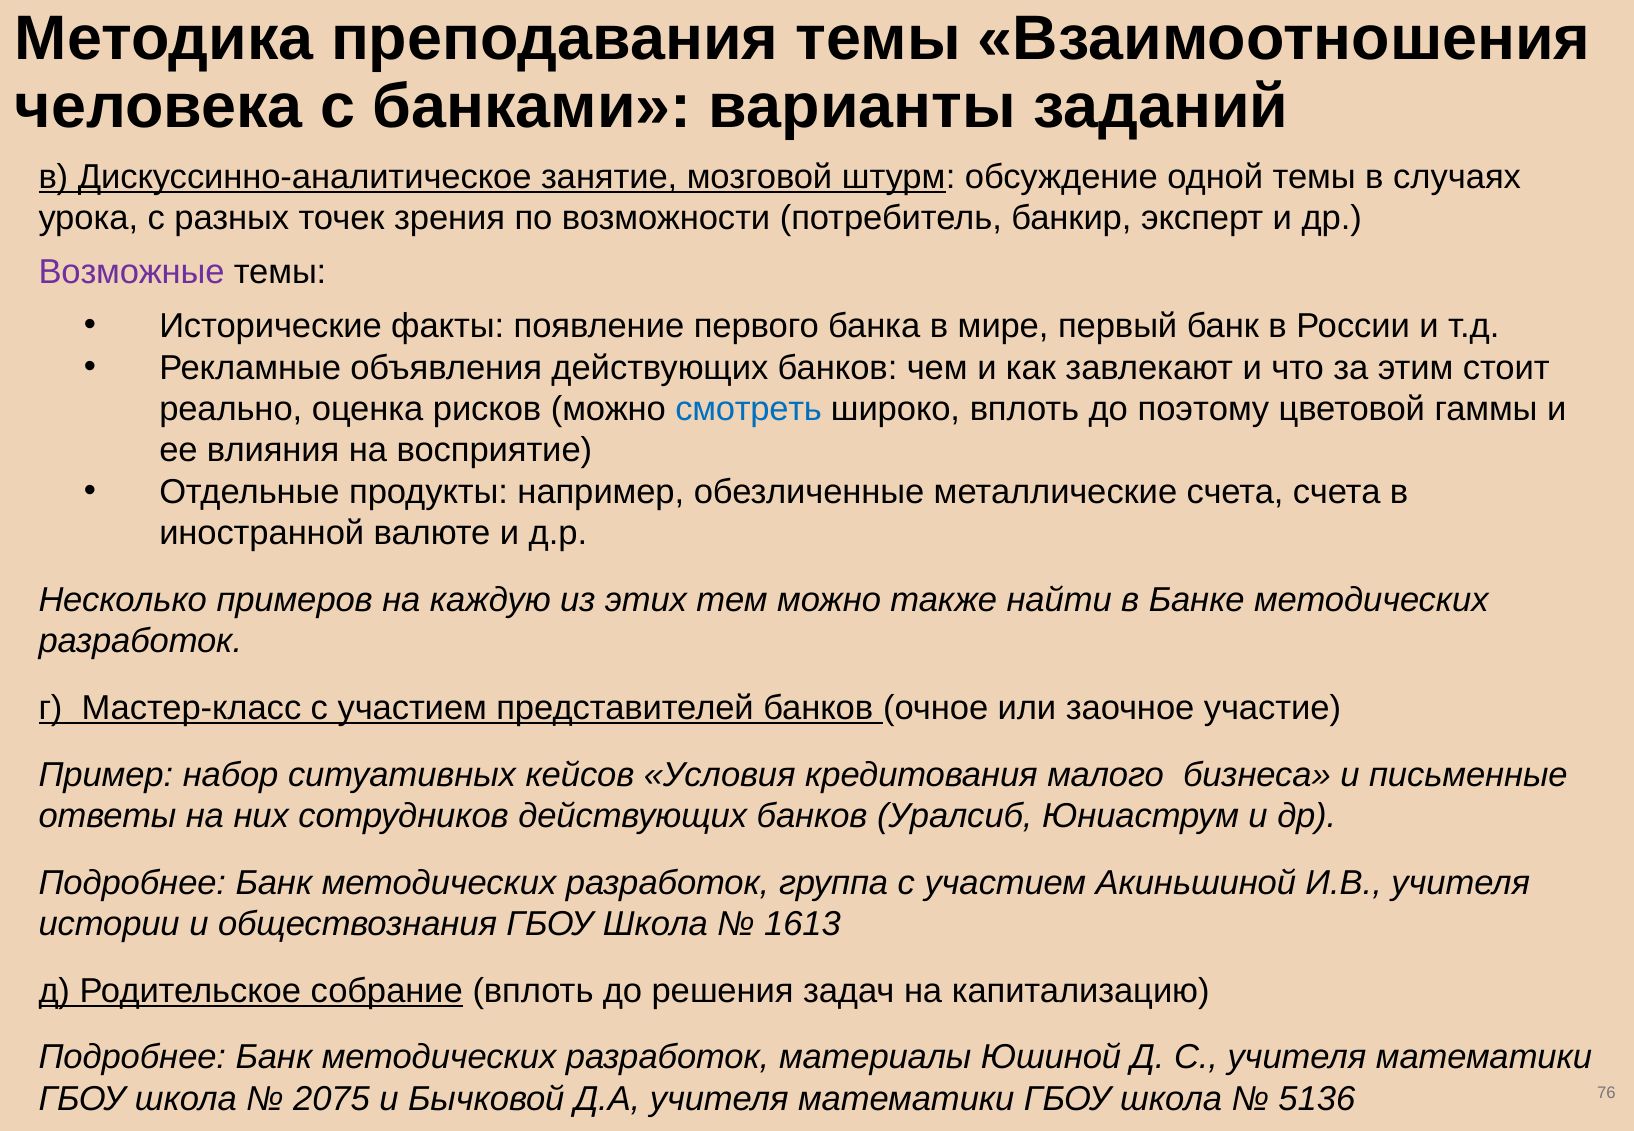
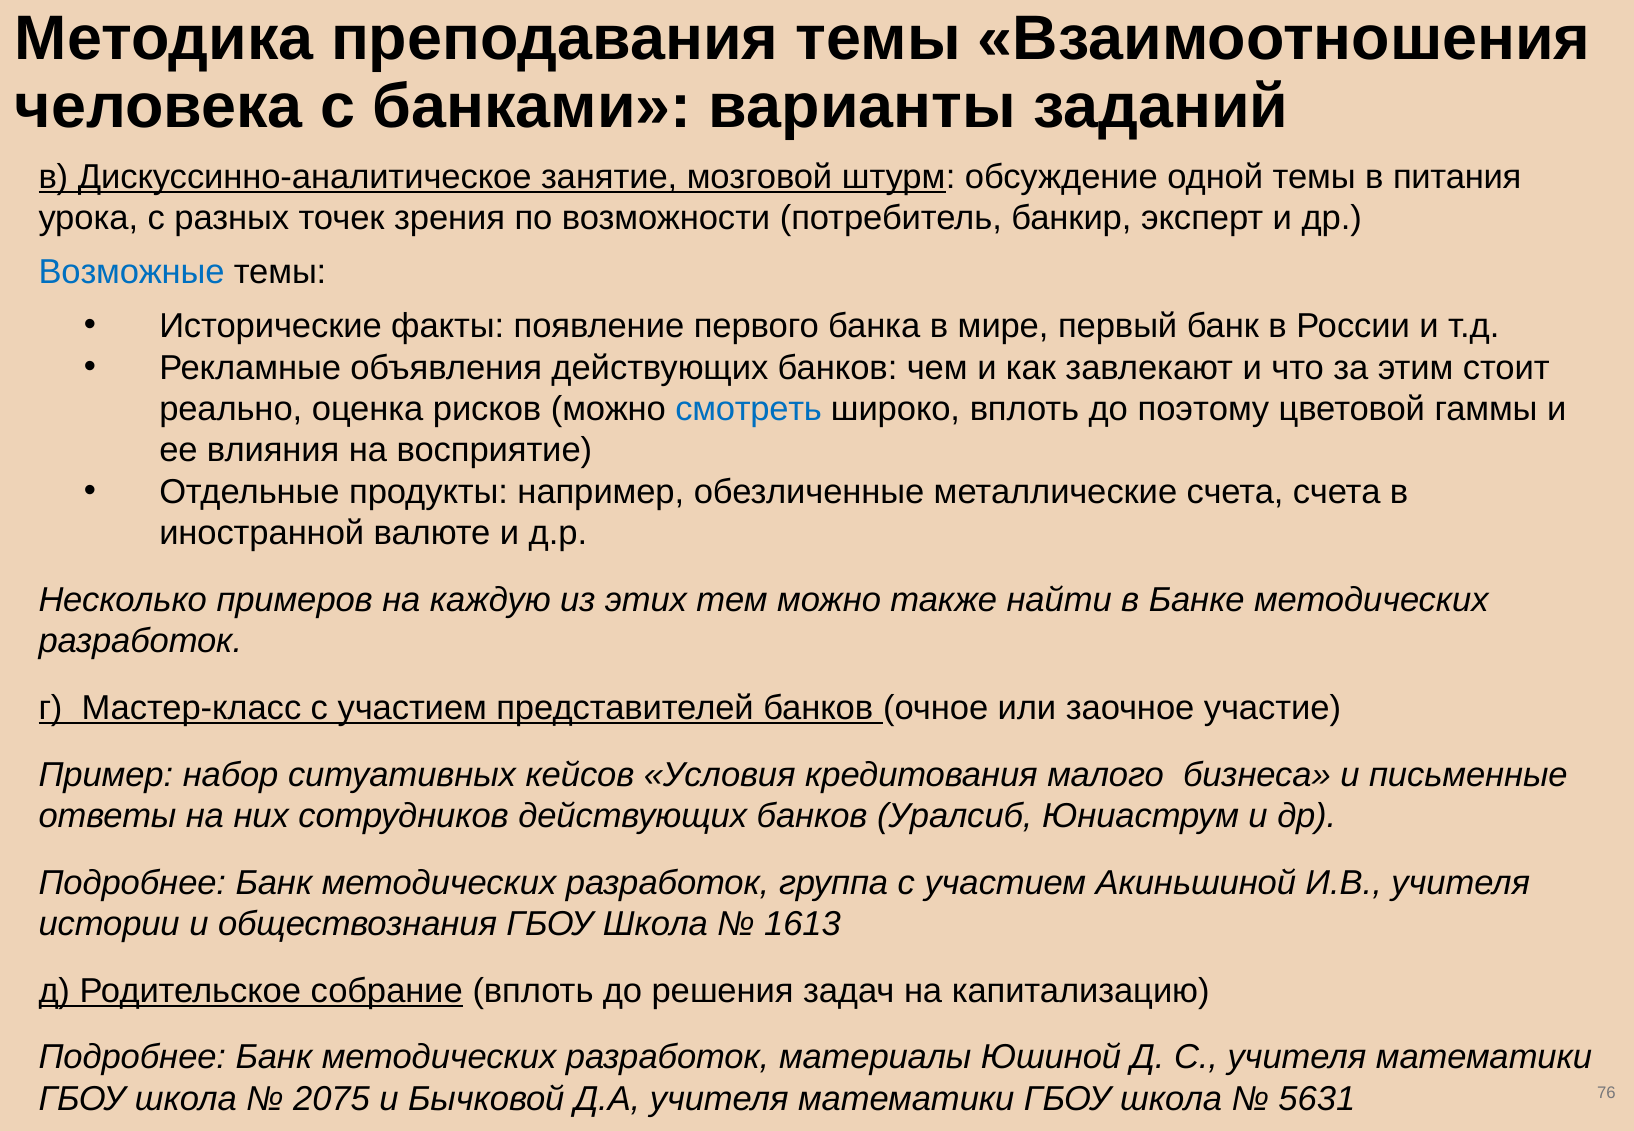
случаях: случаях -> питания
Возможные colour: purple -> blue
5136: 5136 -> 5631
